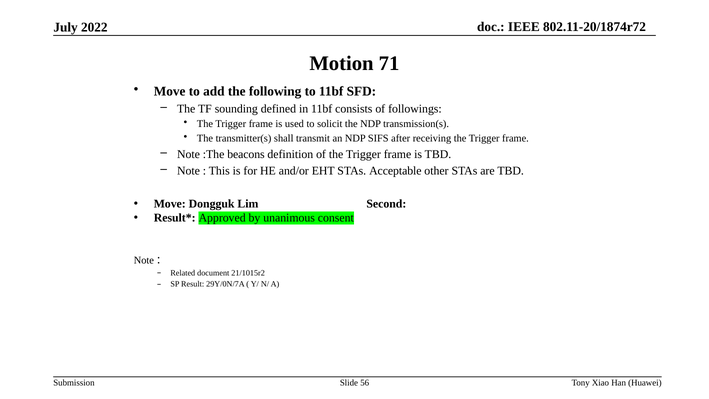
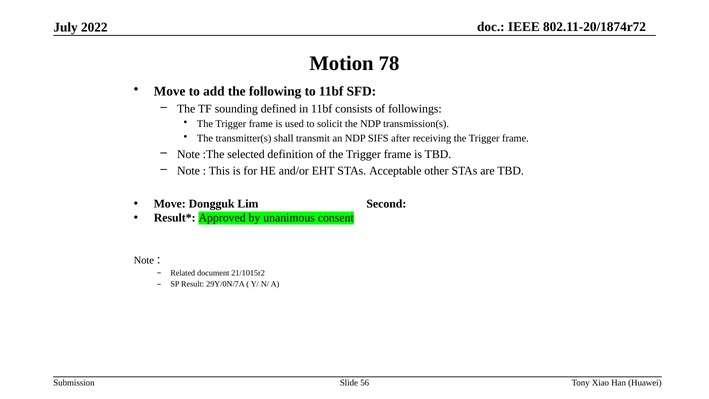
71: 71 -> 78
beacons: beacons -> selected
